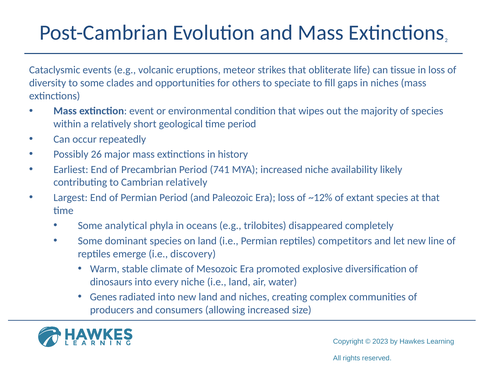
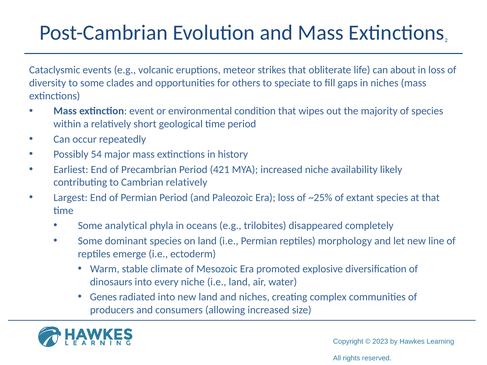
tissue: tissue -> about
26: 26 -> 54
741: 741 -> 421
~12%: ~12% -> ~25%
competitors: competitors -> morphology
discovery: discovery -> ectoderm
